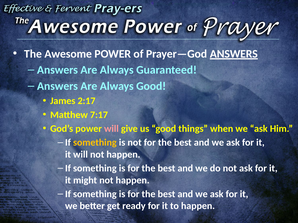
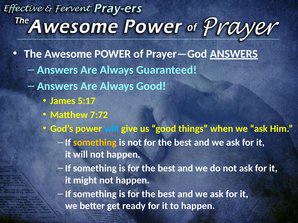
2:17: 2:17 -> 5:17
7:17: 7:17 -> 7:72
will at (111, 129) colour: pink -> light blue
